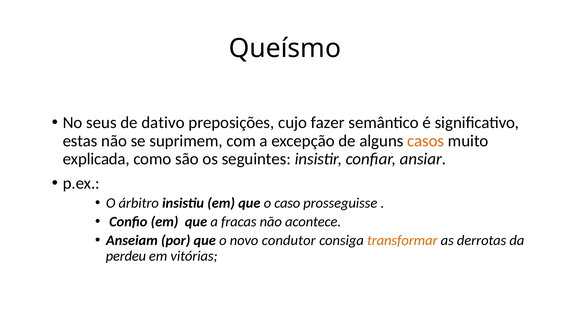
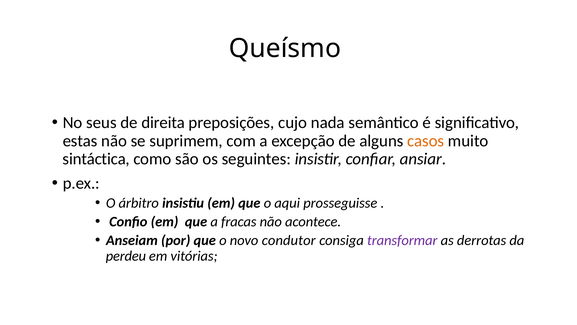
dativo: dativo -> direita
fazer: fazer -> nada
explicada: explicada -> sintáctica
caso: caso -> aqui
transformar colour: orange -> purple
